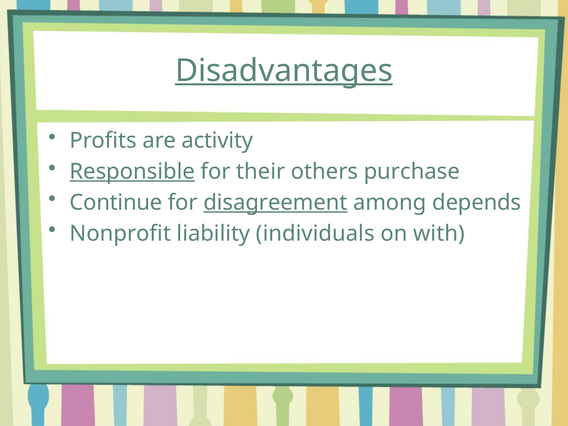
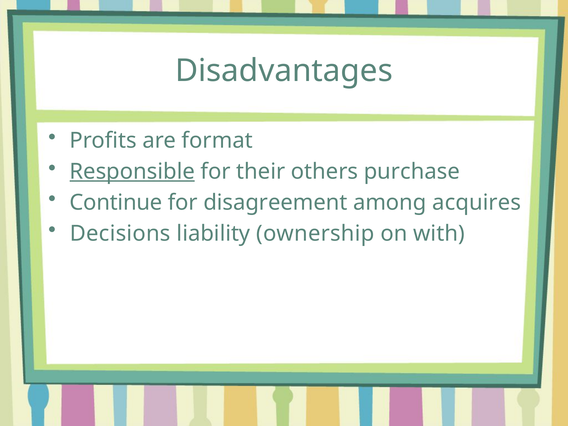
Disadvantages underline: present -> none
activity: activity -> format
disagreement underline: present -> none
depends: depends -> acquires
Nonprofit: Nonprofit -> Decisions
individuals: individuals -> ownership
